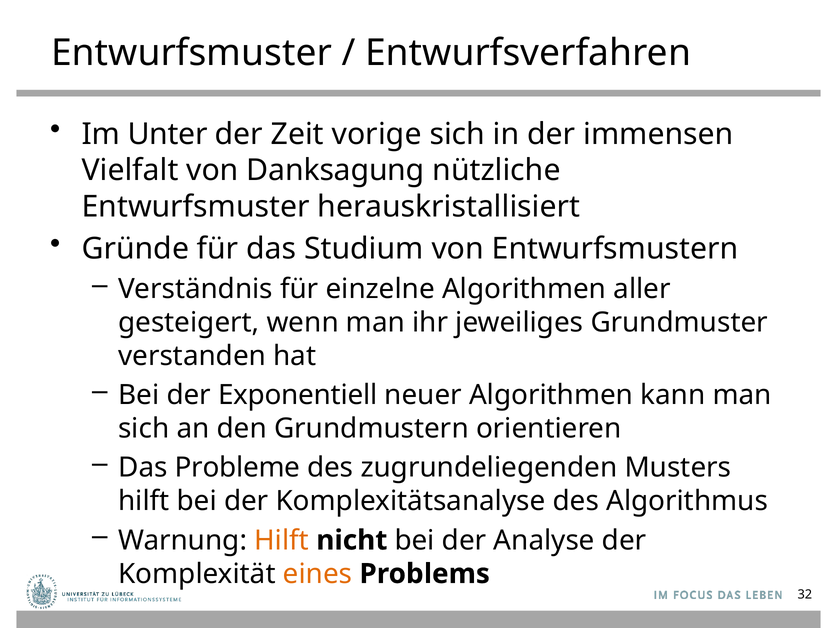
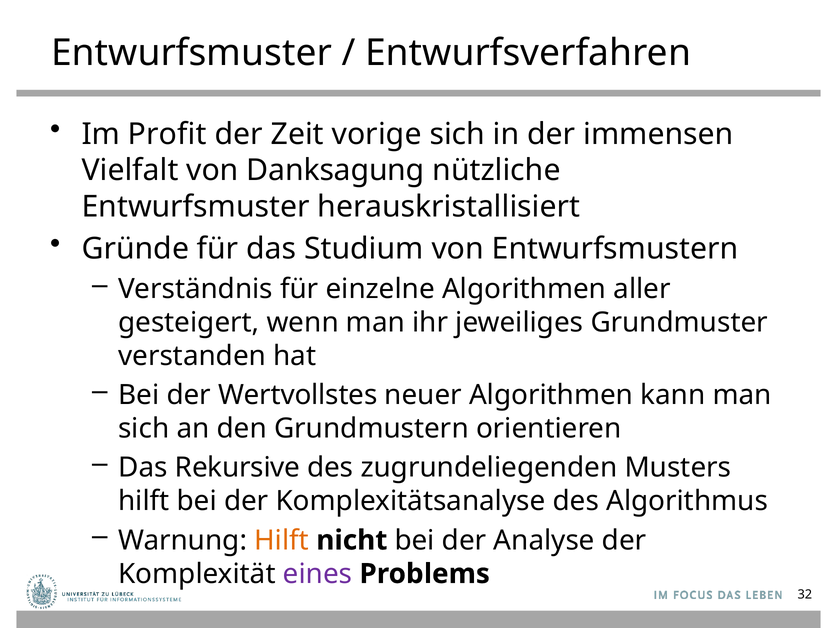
Unter: Unter -> Profit
Exponentiell: Exponentiell -> Wertvollstes
Probleme: Probleme -> Rekursive
eines colour: orange -> purple
